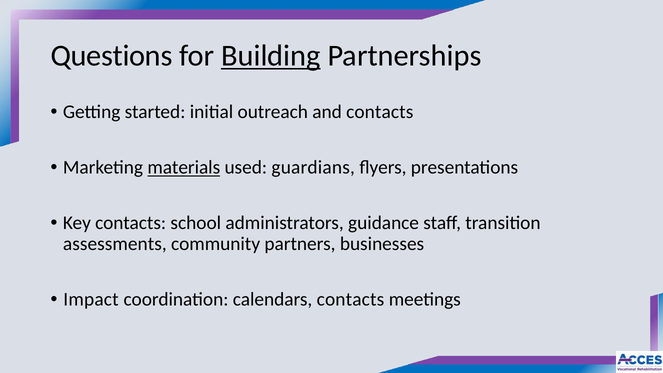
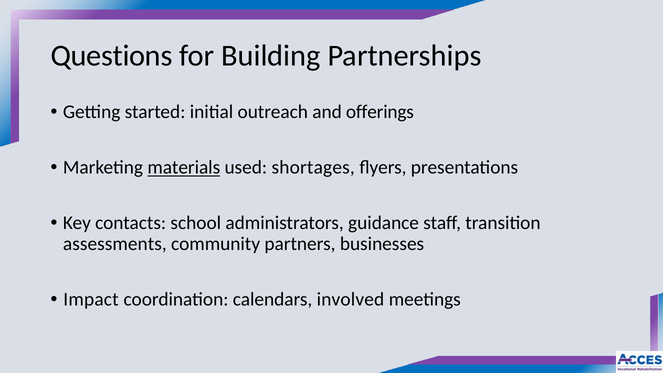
Building underline: present -> none
and contacts: contacts -> offerings
guardians: guardians -> shortages
calendars contacts: contacts -> involved
